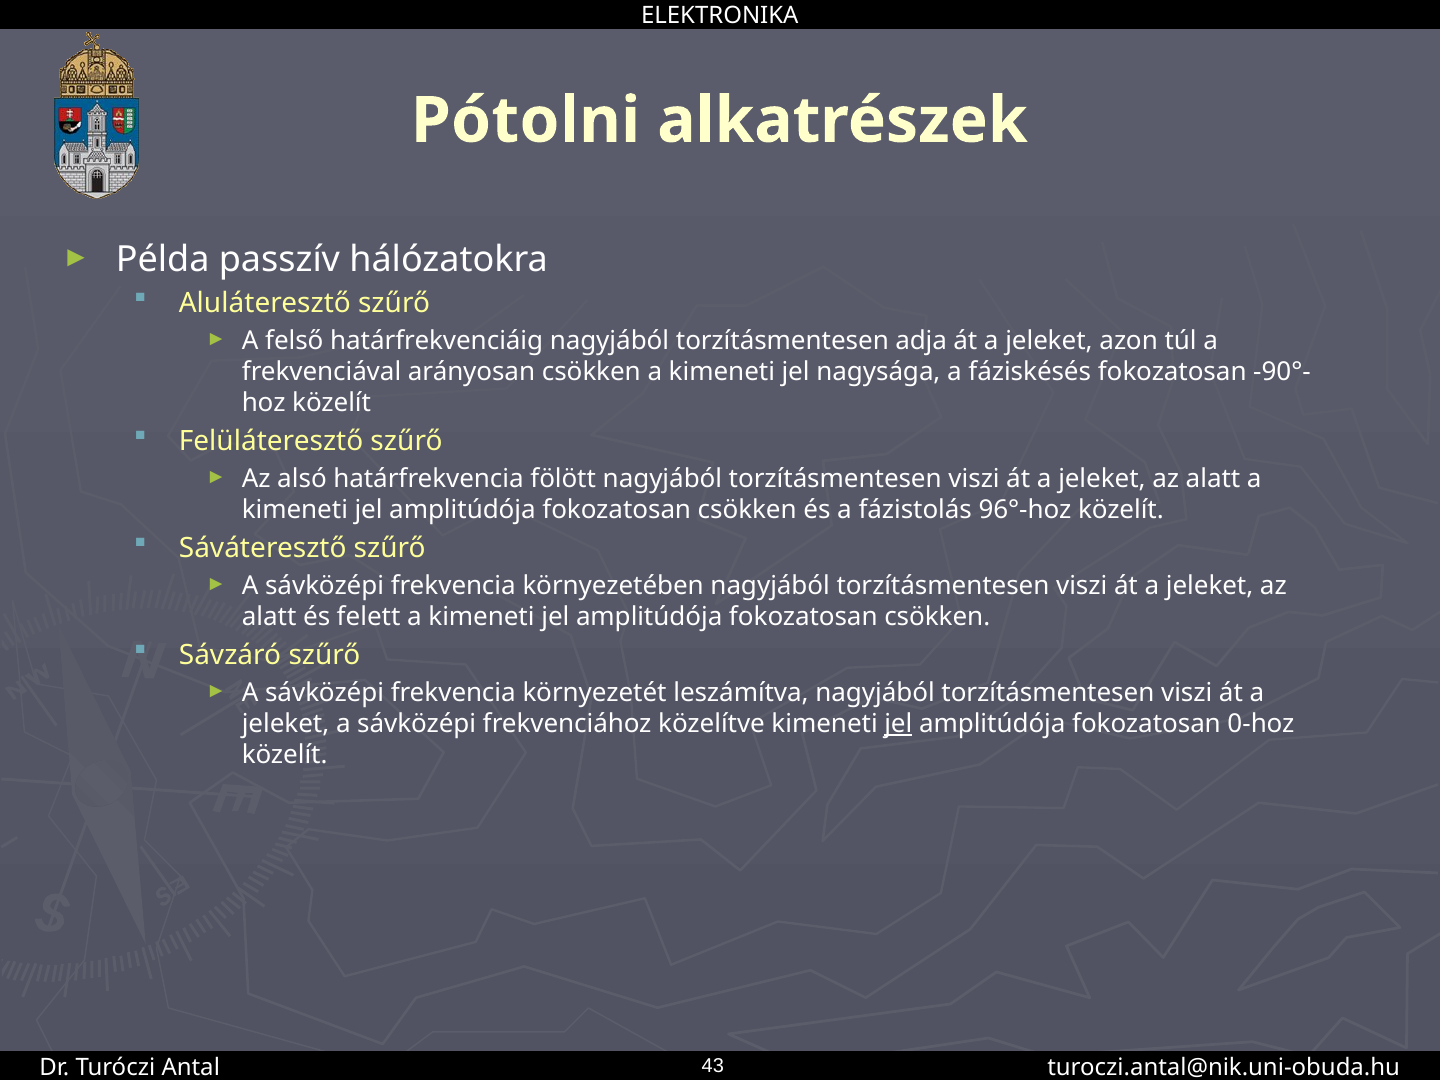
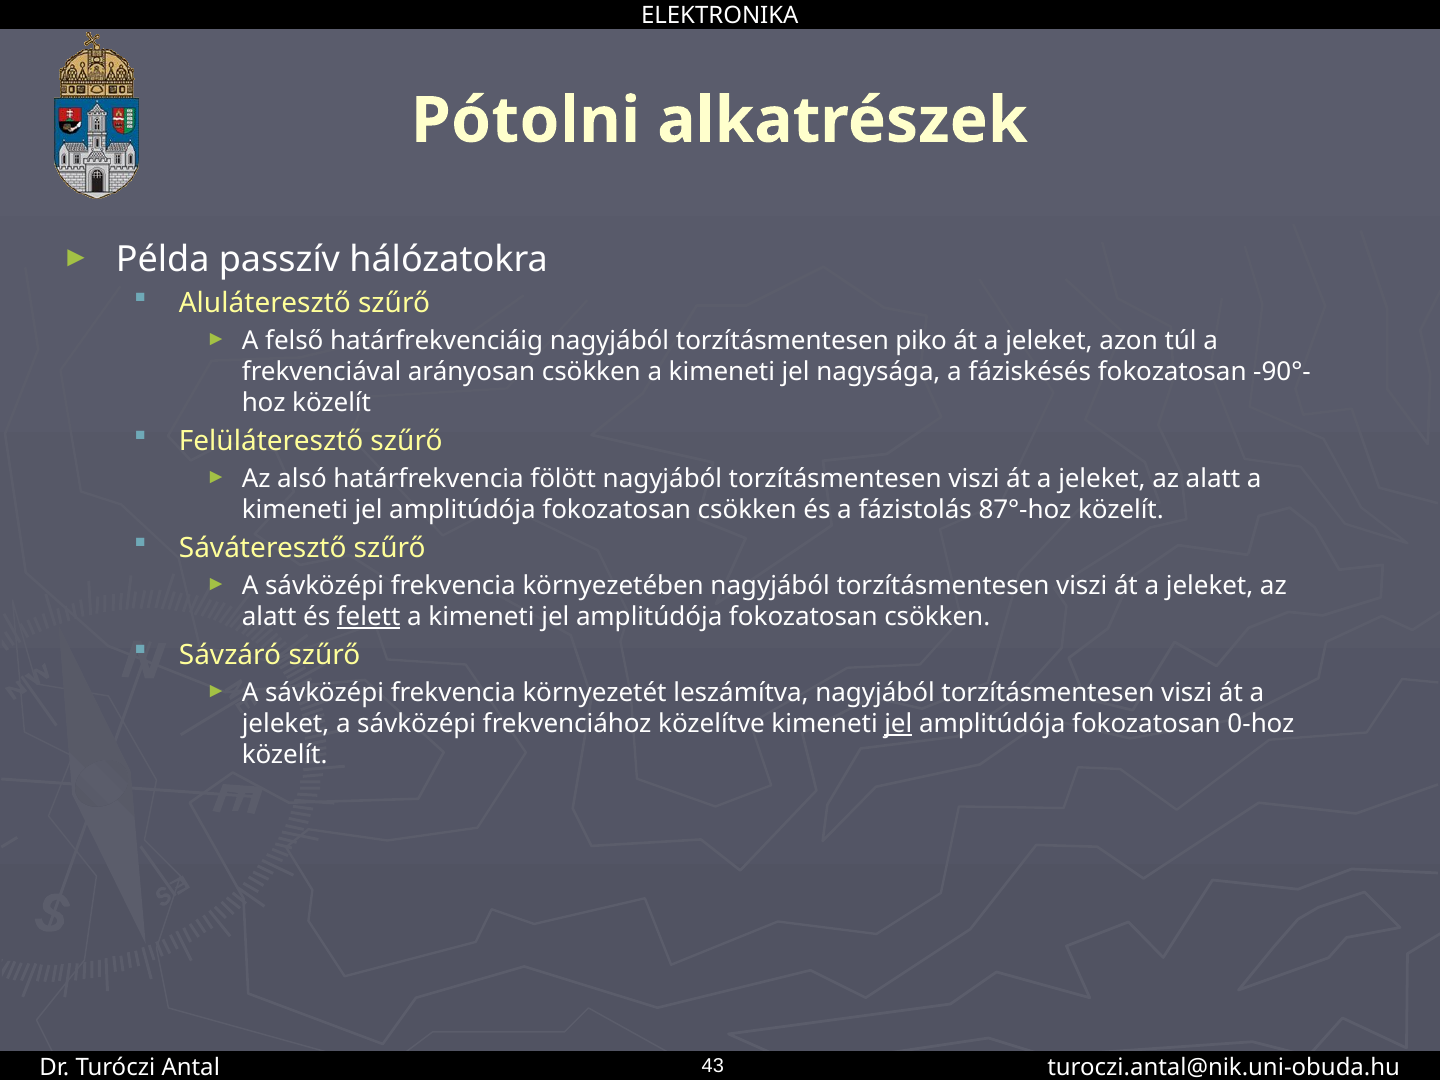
adja: adja -> piko
96°-hoz: 96°-hoz -> 87°-hoz
felett underline: none -> present
